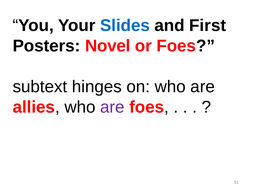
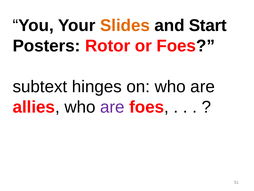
Slides colour: blue -> orange
First: First -> Start
Novel: Novel -> Rotor
